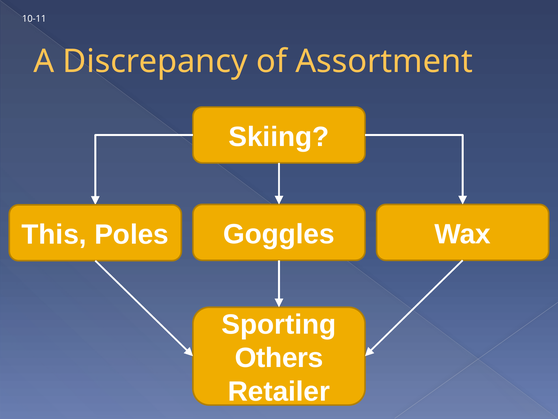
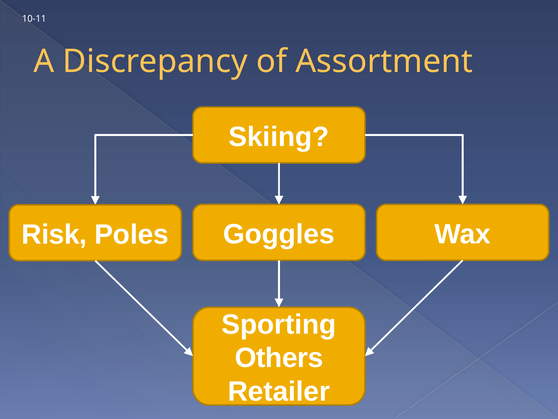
This: This -> Risk
